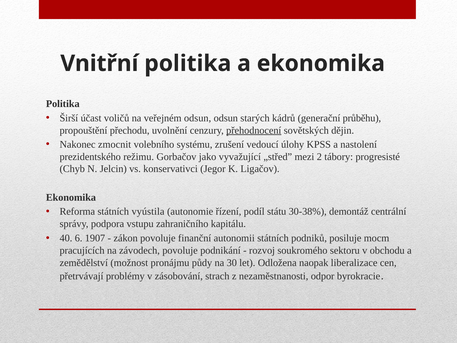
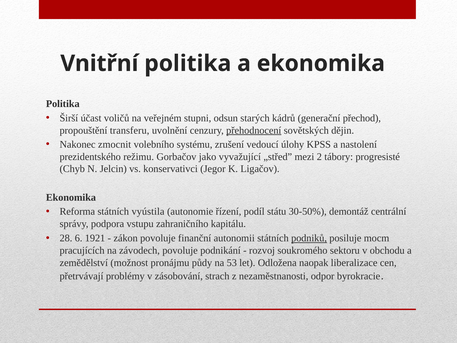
veřejném odsun: odsun -> stupni
průběhu: průběhu -> přechod
přechodu: přechodu -> transferu
30-38%: 30-38% -> 30-50%
40: 40 -> 28
1907: 1907 -> 1921
podniků underline: none -> present
30: 30 -> 53
